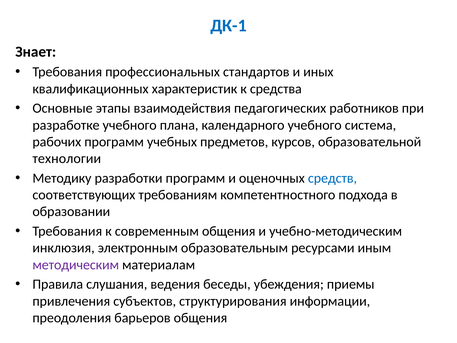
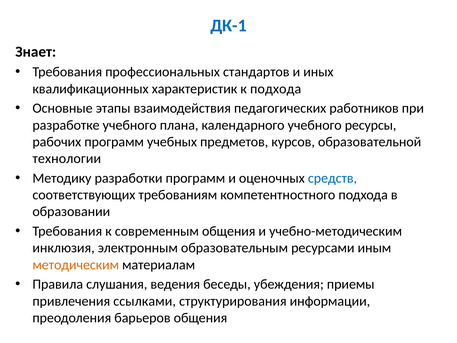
к средства: средства -> подхода
система: система -> ресурсы
методическим colour: purple -> orange
субъектов: субъектов -> ссылками
